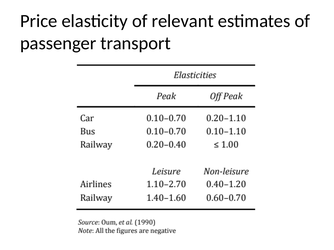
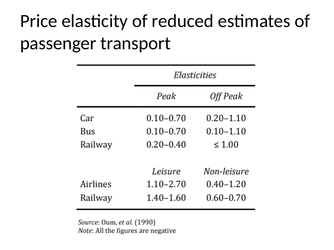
relevant: relevant -> reduced
